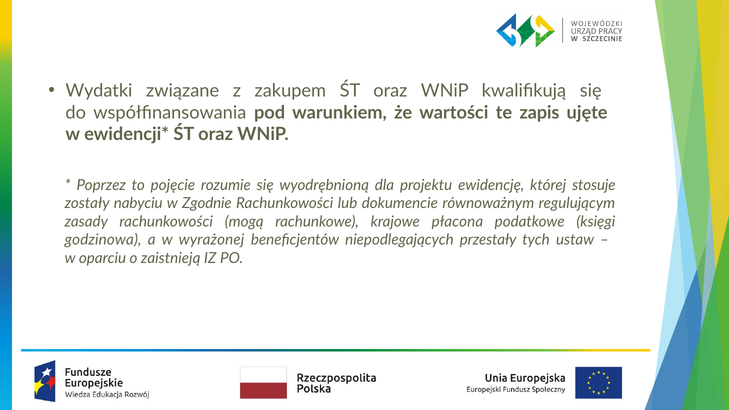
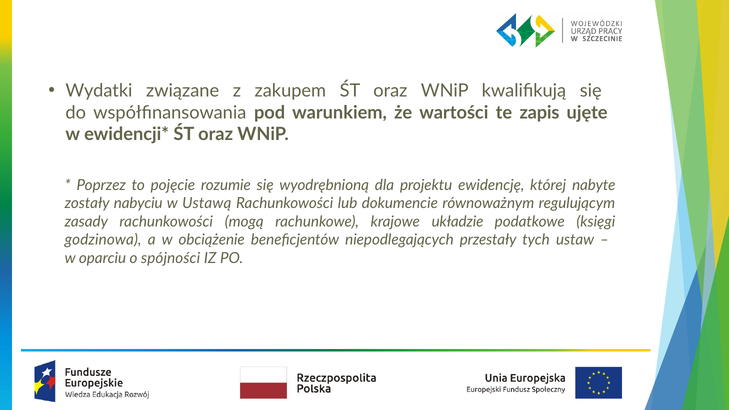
stosuje: stosuje -> nabyte
Zgodnie: Zgodnie -> Ustawą
płacona: płacona -> układzie
wyrażonej: wyrażonej -> obciążenie
zaistnieją: zaistnieją -> spójności
